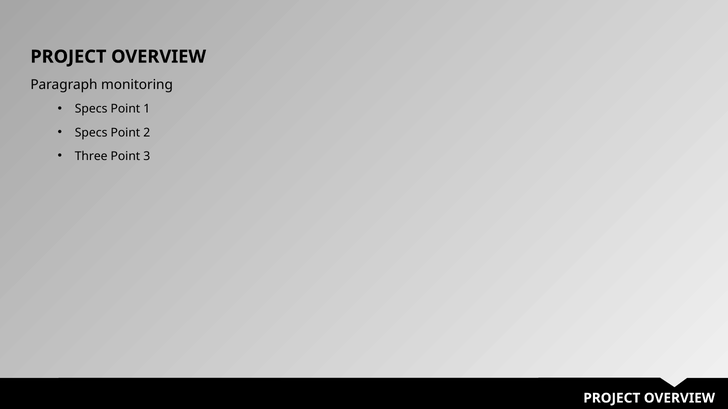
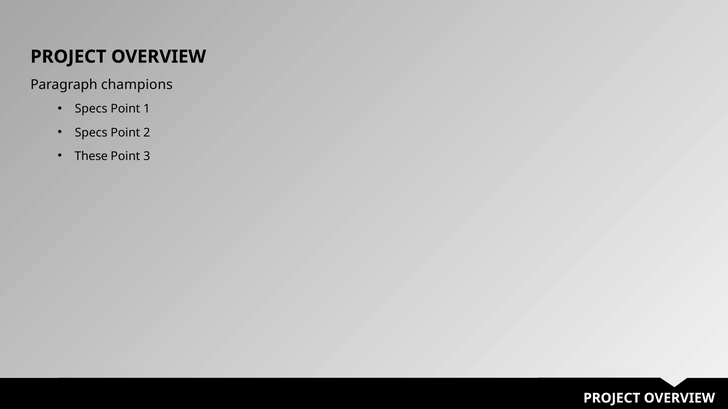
monitoring: monitoring -> champions
Three: Three -> These
